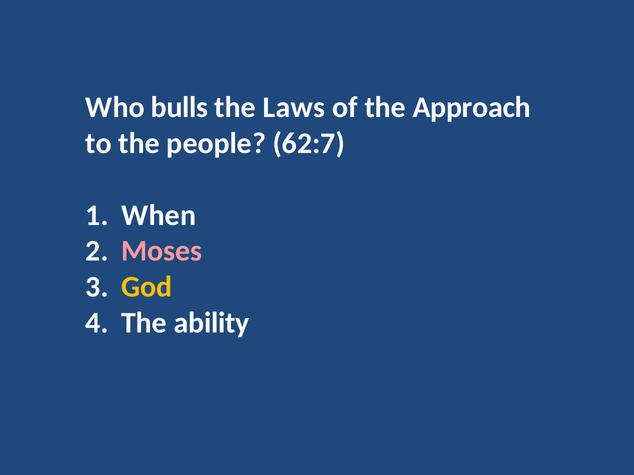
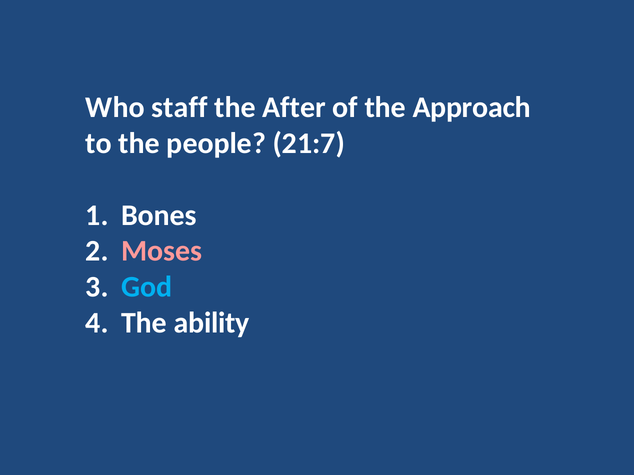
bulls: bulls -> staff
Laws: Laws -> After
62:7: 62:7 -> 21:7
When: When -> Bones
God colour: yellow -> light blue
